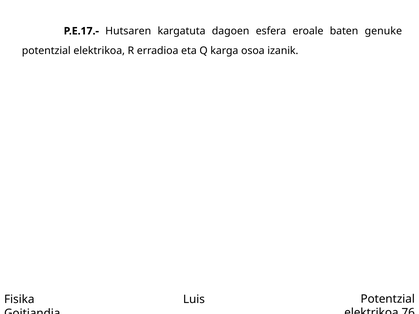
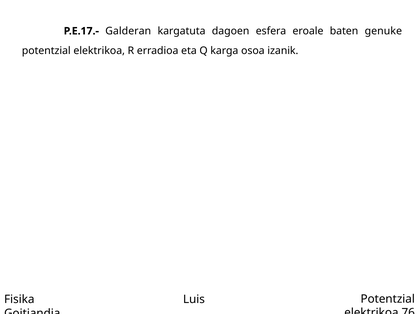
Hutsaren: Hutsaren -> Galderan
